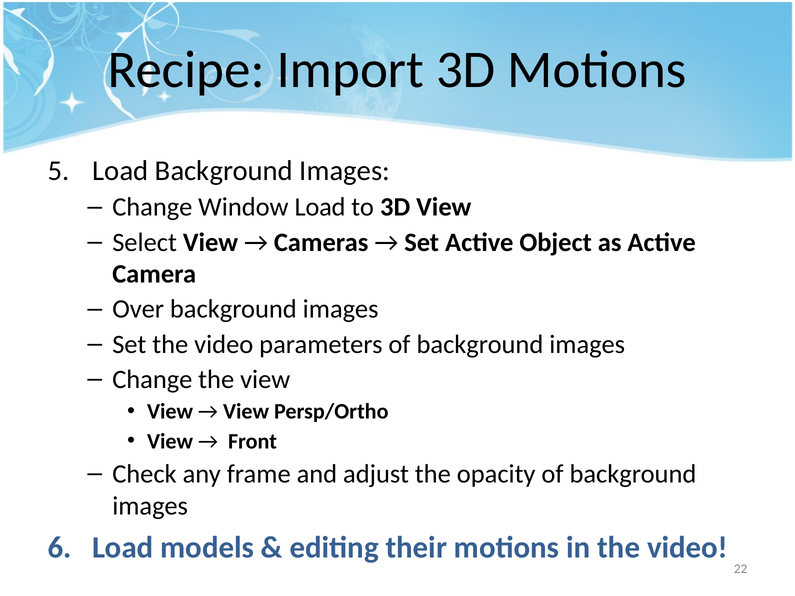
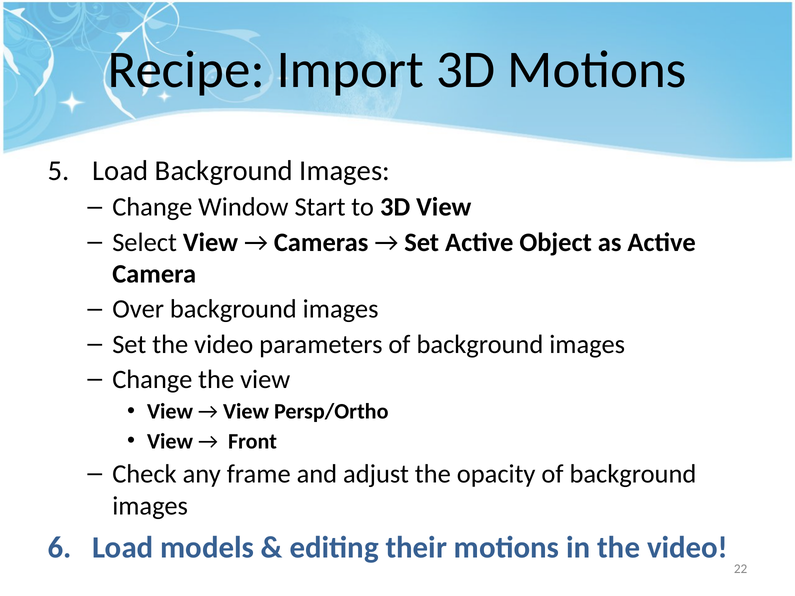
Window Load: Load -> Start
